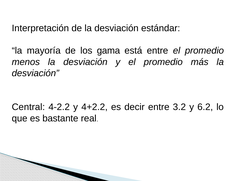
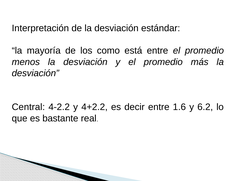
gama: gama -> como
3.2: 3.2 -> 1.6
